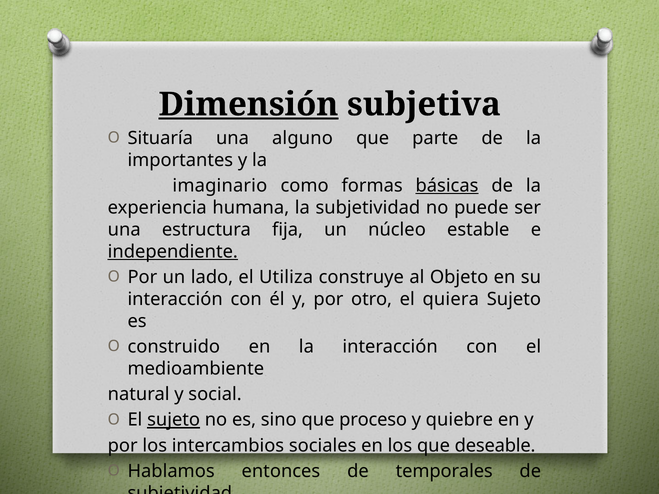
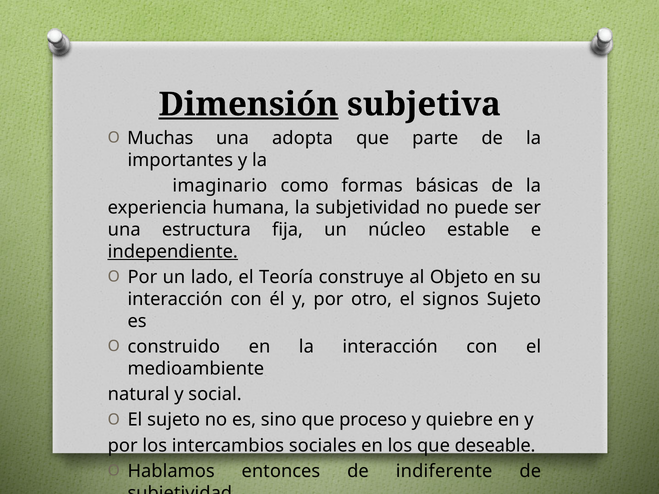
Situaría: Situaría -> Muchas
alguno: alguno -> adopta
básicas underline: present -> none
Utiliza: Utiliza -> Teoría
quiera: quiera -> signos
sujeto at (174, 420) underline: present -> none
temporales: temporales -> indiferente
